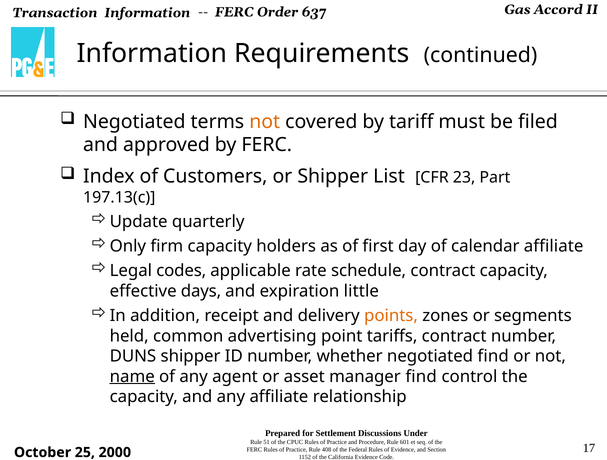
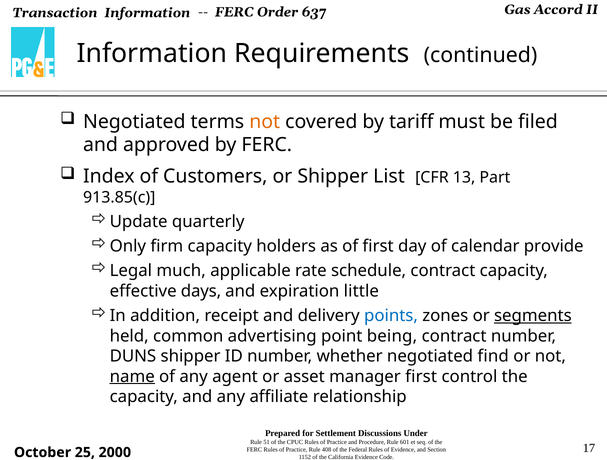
23: 23 -> 13
197.13(c: 197.13(c -> 913.85(c
calendar affiliate: affiliate -> provide
codes: codes -> much
points colour: orange -> blue
segments underline: none -> present
tariffs: tariffs -> being
manager find: find -> first
